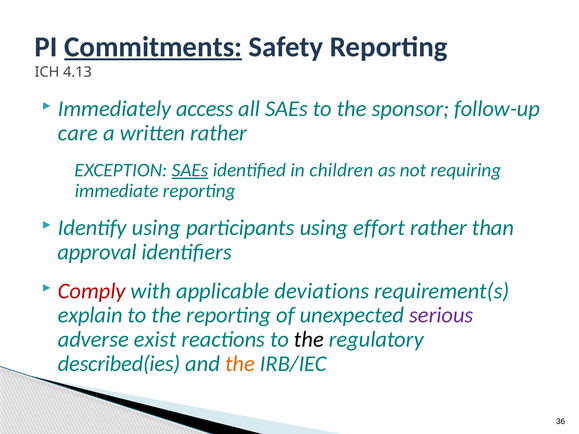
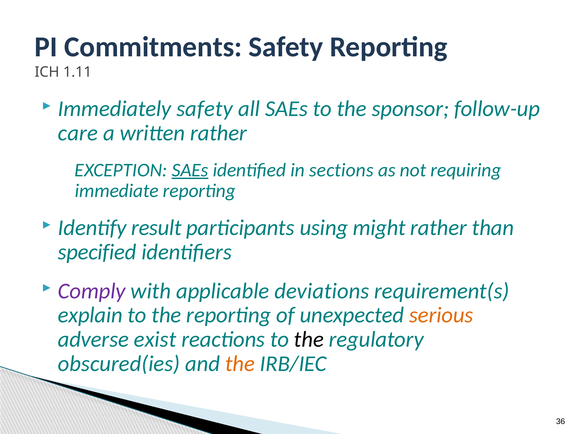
Commitments underline: present -> none
4.13: 4.13 -> 1.11
Immediately access: access -> safety
children: children -> sections
Identify using: using -> result
effort: effort -> might
approval: approval -> specified
Comply colour: red -> purple
serious colour: purple -> orange
described(ies: described(ies -> obscured(ies
